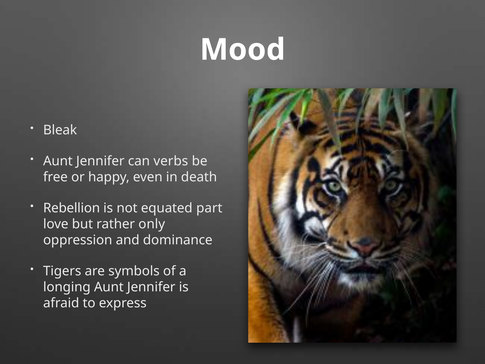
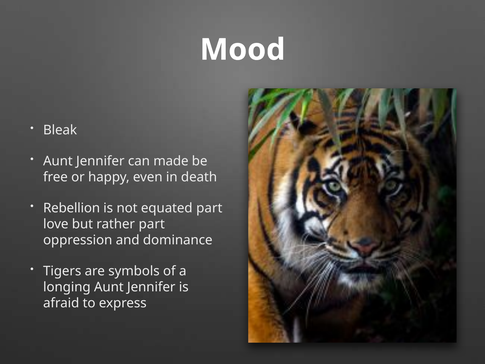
verbs: verbs -> made
rather only: only -> part
